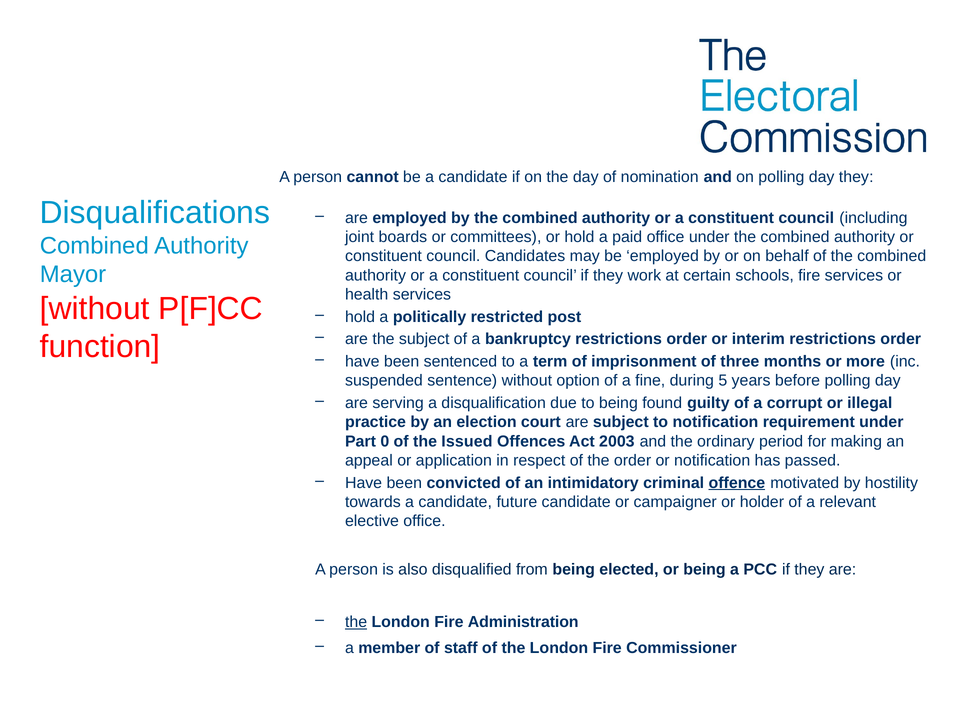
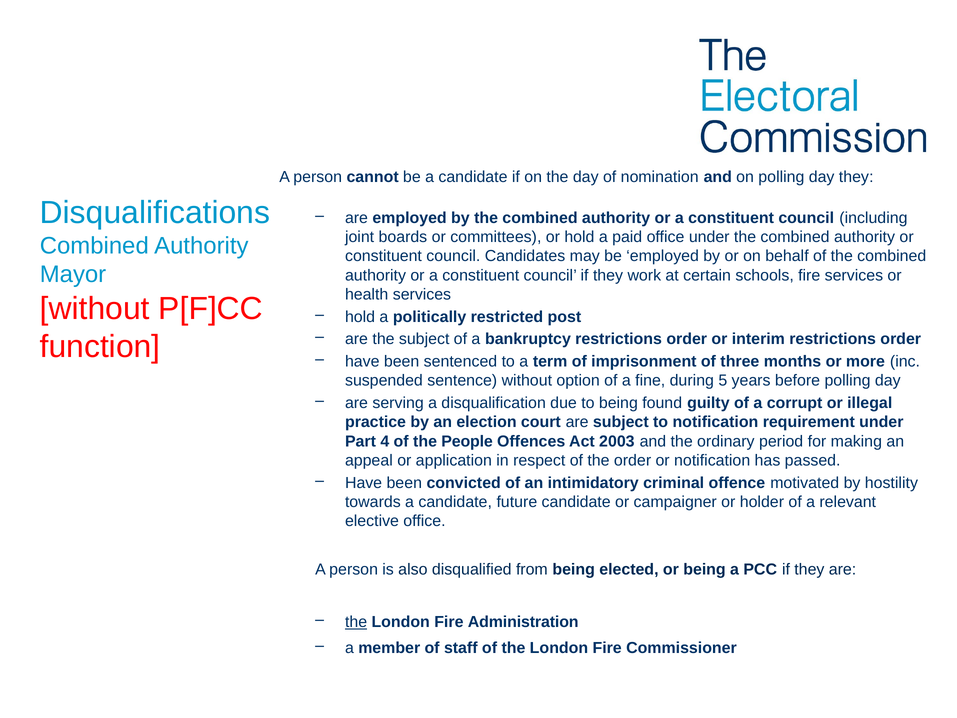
0: 0 -> 4
Issued: Issued -> People
offence underline: present -> none
